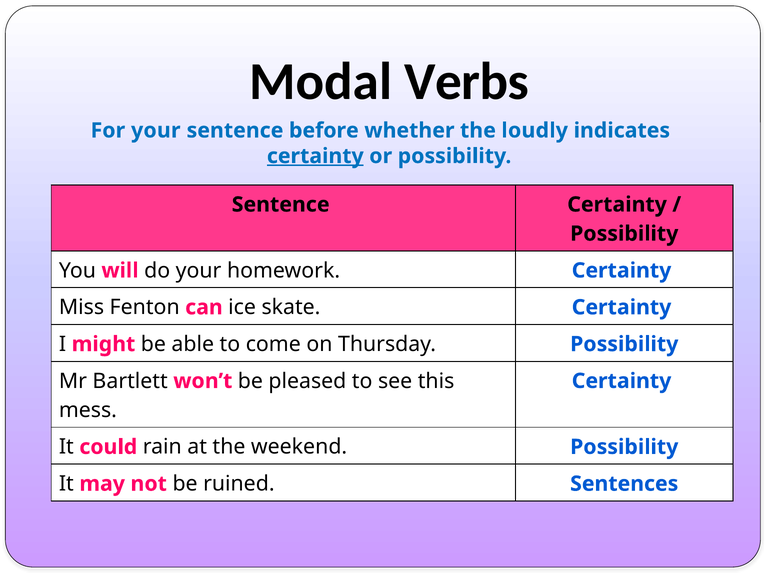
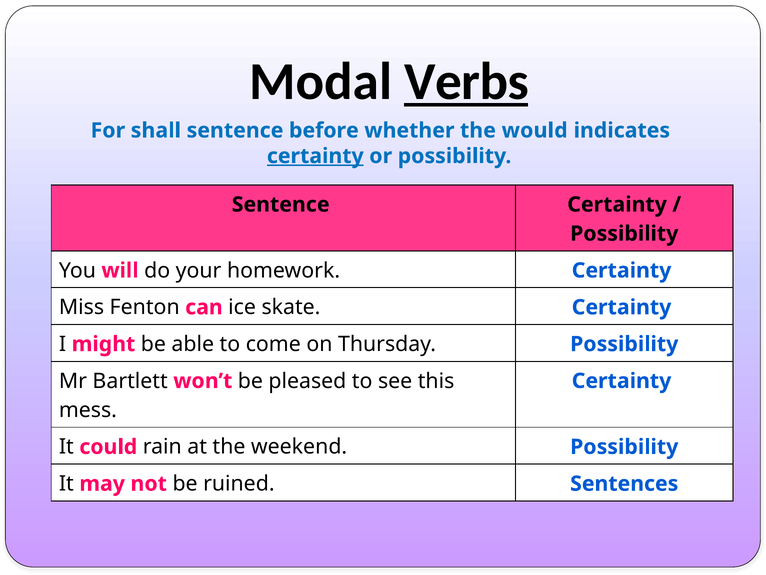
Verbs underline: none -> present
For your: your -> shall
loudly: loudly -> would
